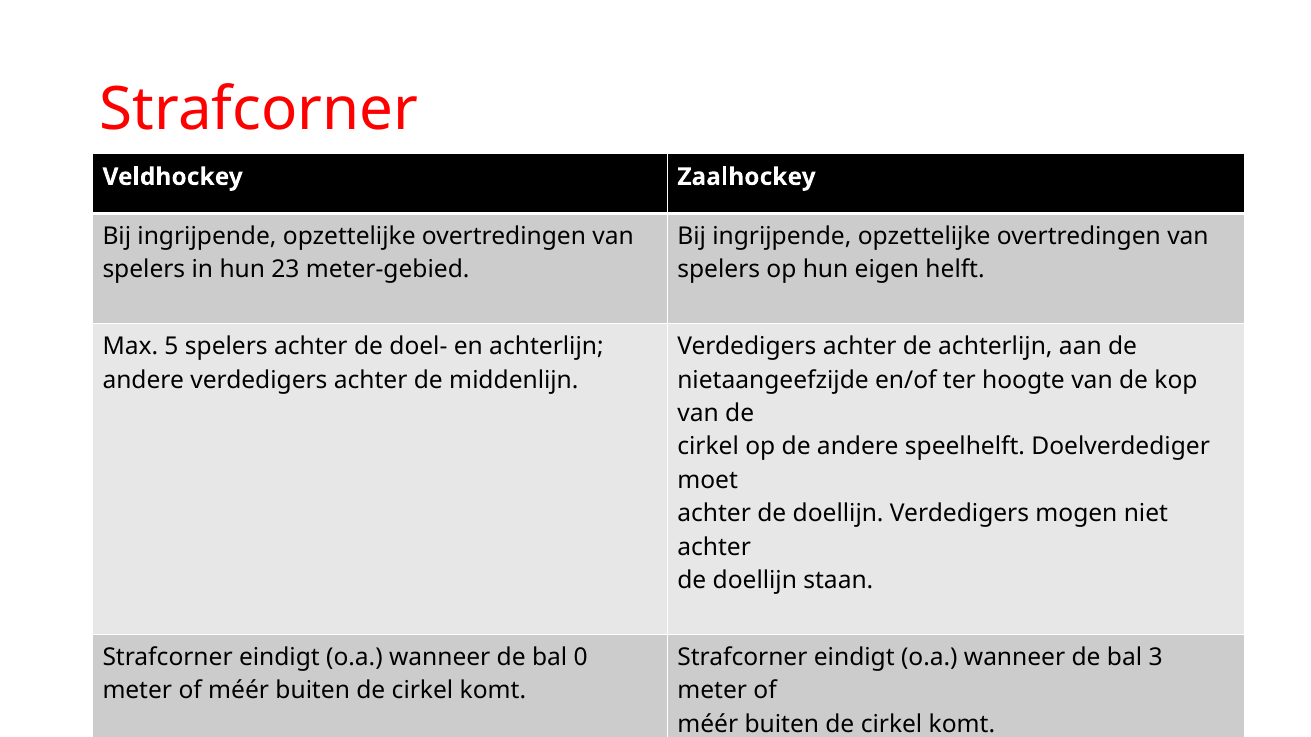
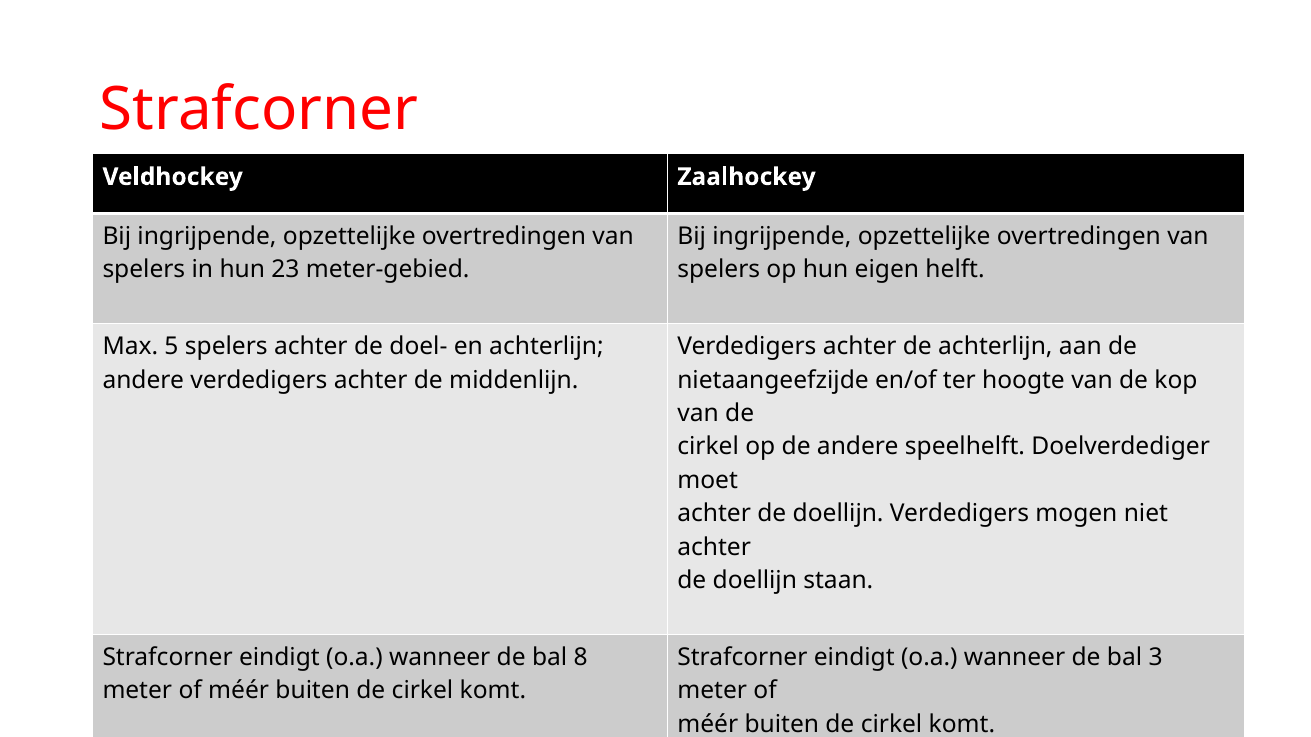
0: 0 -> 8
